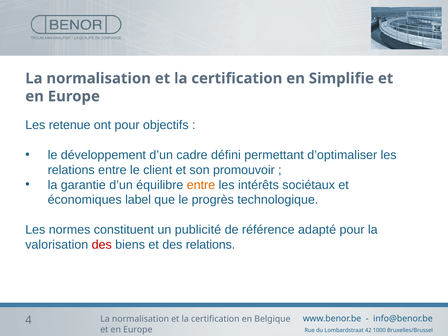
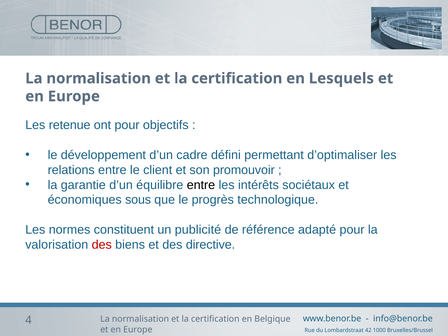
Simplifie: Simplifie -> Lesquels
entre at (201, 185) colour: orange -> black
label: label -> sous
des relations: relations -> directive
